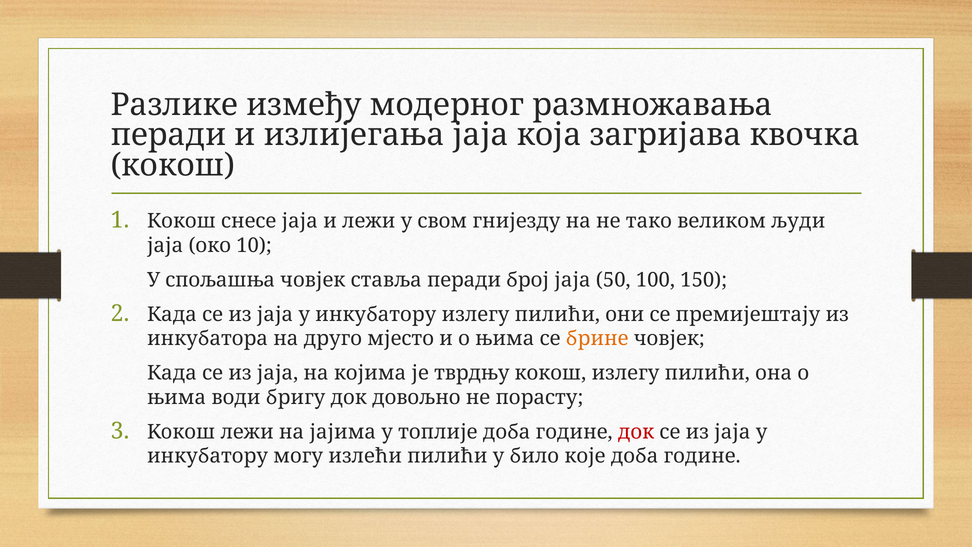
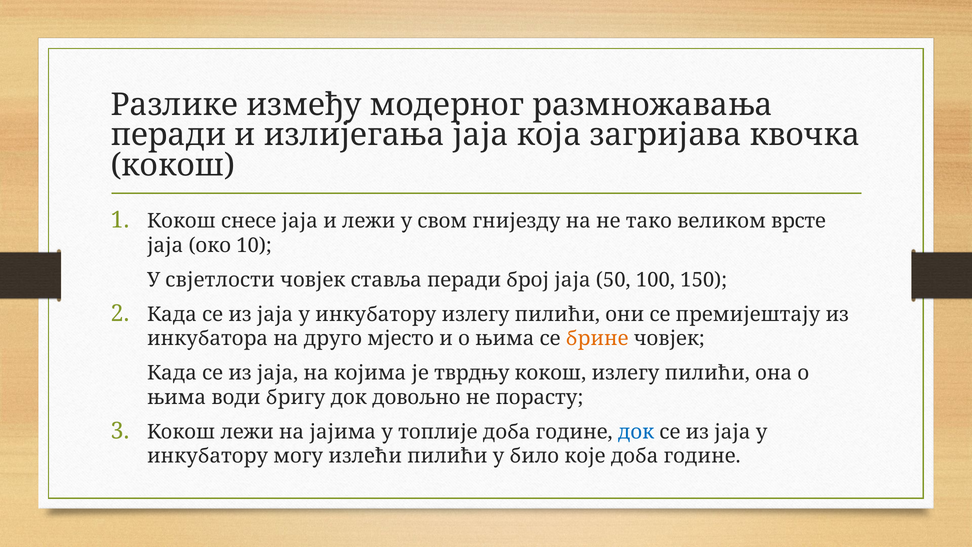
људи: људи -> врсте
спољашња: спољашња -> свјетлости
док at (636, 432) colour: red -> blue
